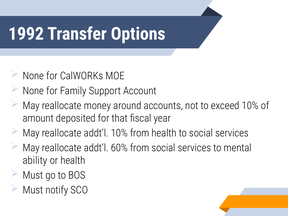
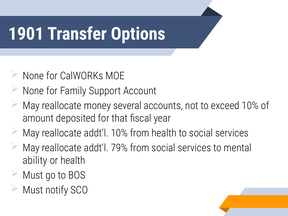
1992: 1992 -> 1901
around: around -> several
60%: 60% -> 79%
